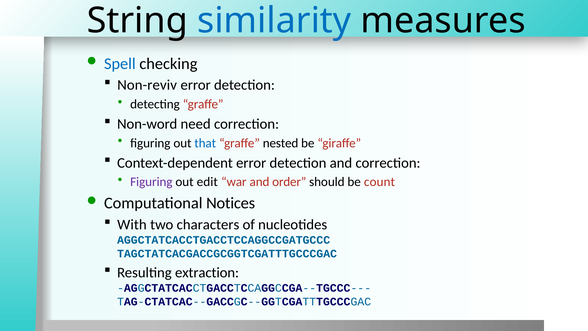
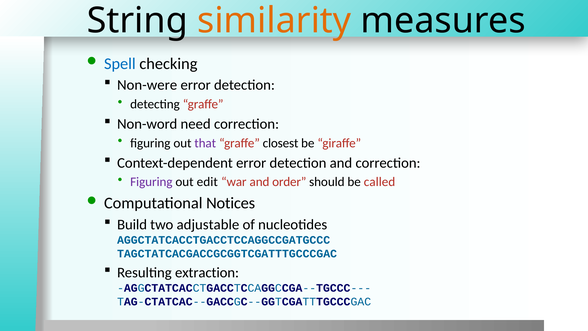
similarity colour: blue -> orange
Non-reviv: Non-reviv -> Non-were
that colour: blue -> purple
nested: nested -> closest
count: count -> called
With: With -> Build
characters: characters -> adjustable
